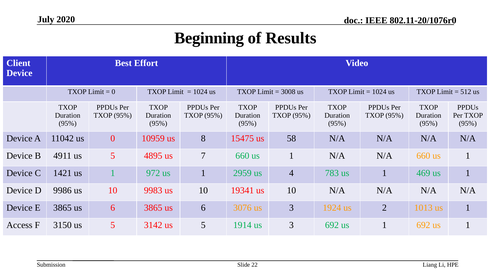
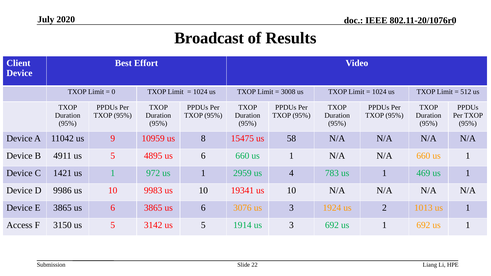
Beginning: Beginning -> Broadcast
us 0: 0 -> 9
4895 us 7: 7 -> 6
